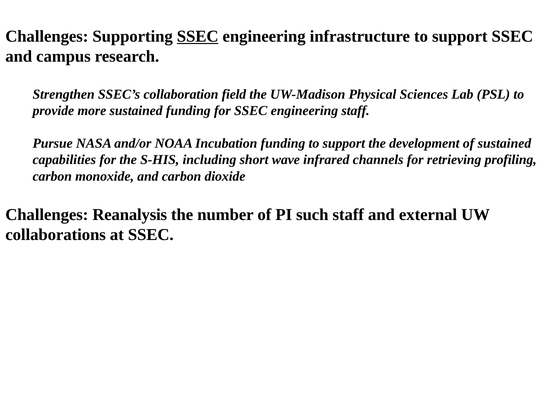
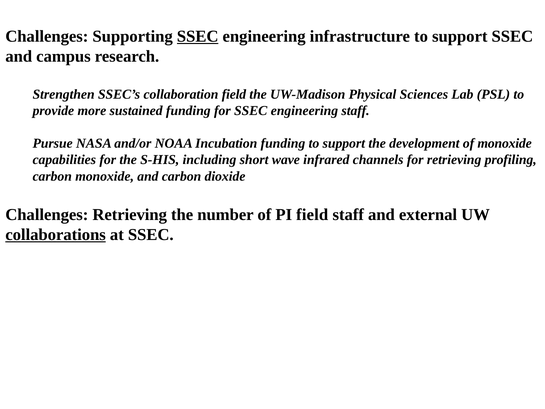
of sustained: sustained -> monoxide
Challenges Reanalysis: Reanalysis -> Retrieving
PI such: such -> field
collaborations underline: none -> present
